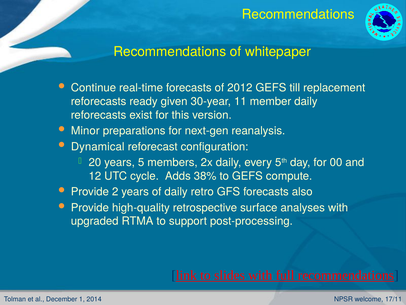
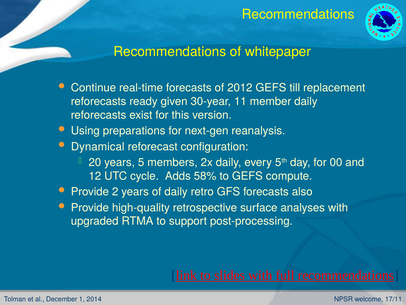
Minor: Minor -> Using
38%: 38% -> 58%
